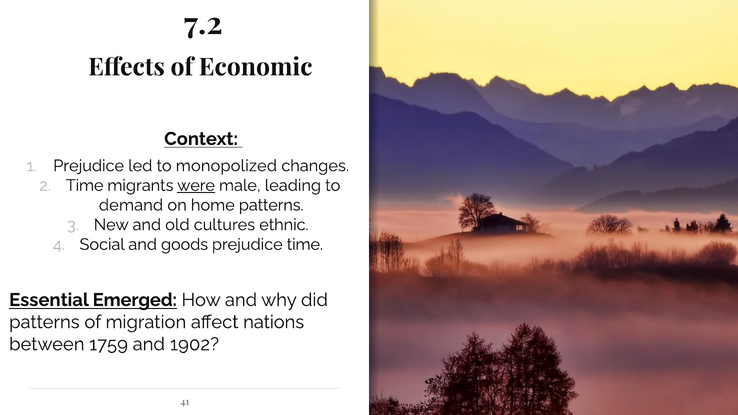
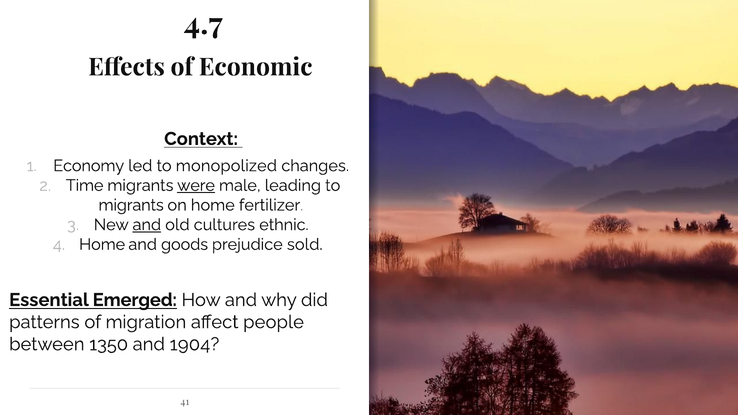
7.2: 7.2 -> 4.7
Prejudice at (89, 166): Prejudice -> Economy
demand at (131, 205): demand -> migrants
home patterns: patterns -> fertilizer
and at (147, 225) underline: none -> present
Social at (102, 245): Social -> Home
prejudice time: time -> sold
nations: nations -> people
1759: 1759 -> 1350
1902: 1902 -> 1904
